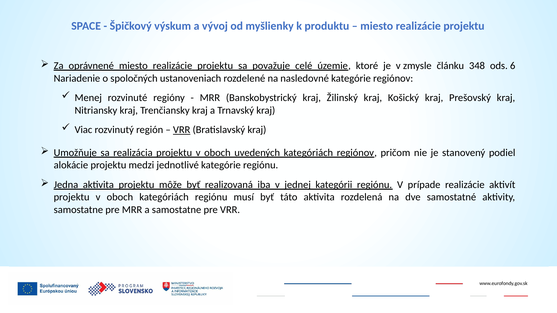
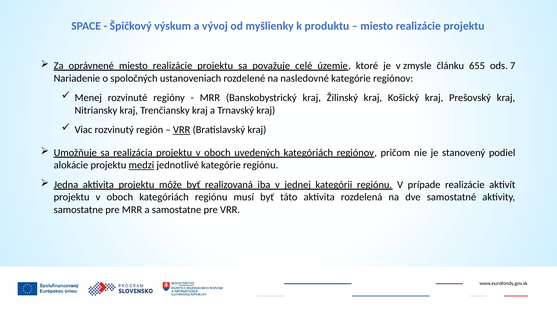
348: 348 -> 655
6: 6 -> 7
medzi underline: none -> present
